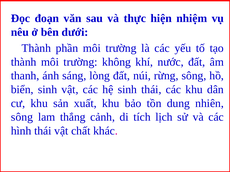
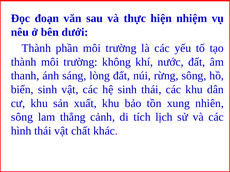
dung: dung -> xung
